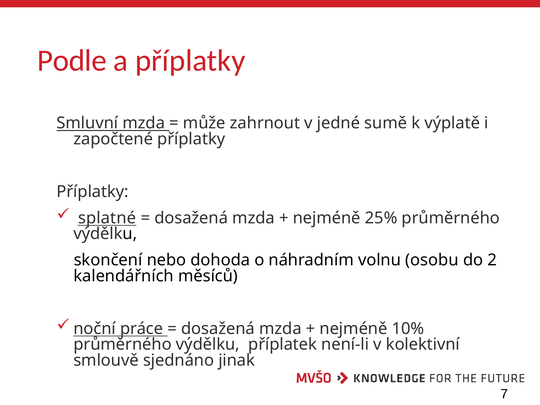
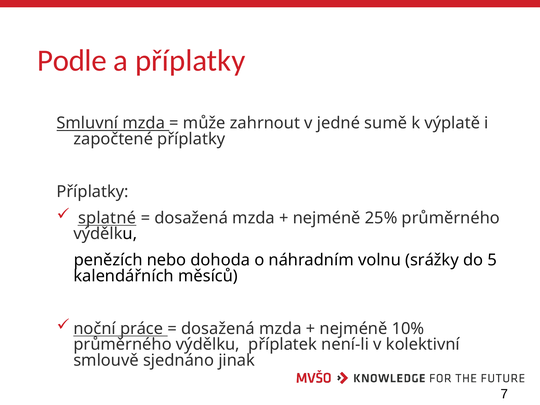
skončení: skončení -> penězích
osobu: osobu -> srážky
2: 2 -> 5
